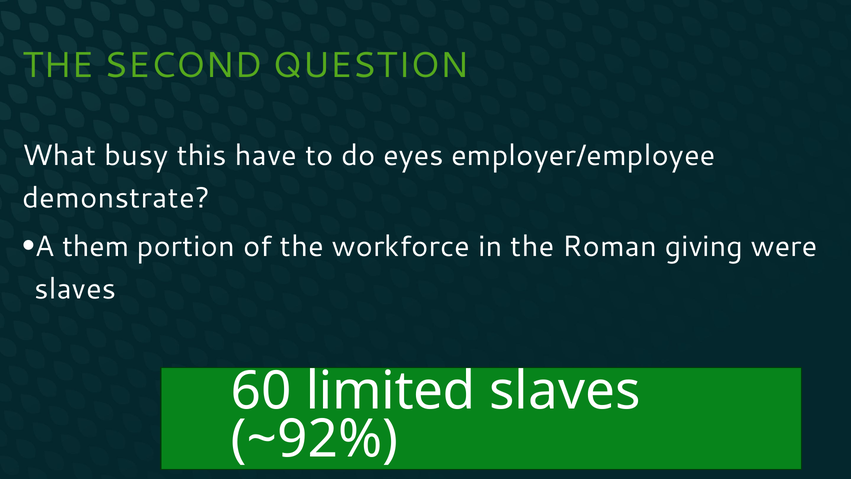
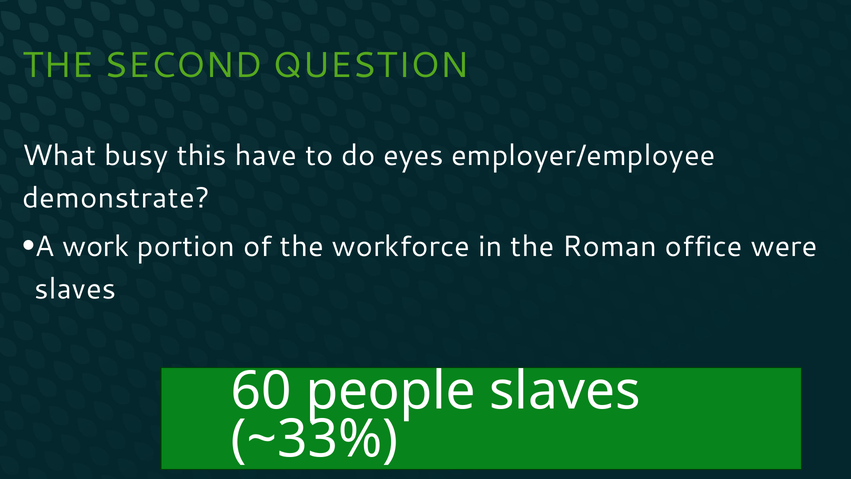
them: them -> work
giving: giving -> office
limited: limited -> people
~92%: ~92% -> ~33%
